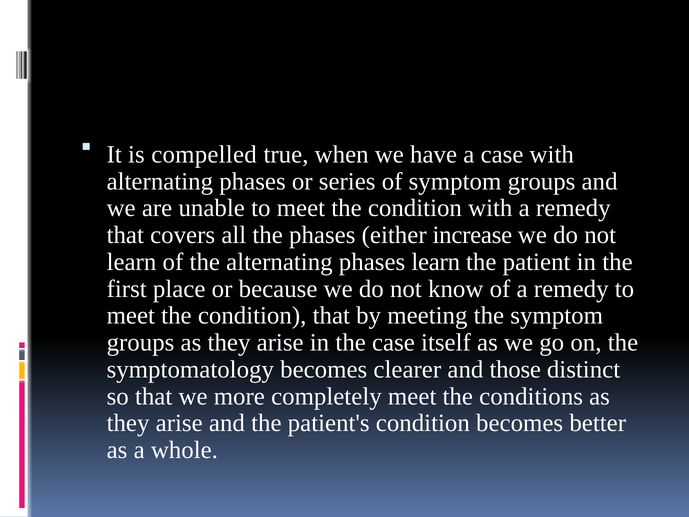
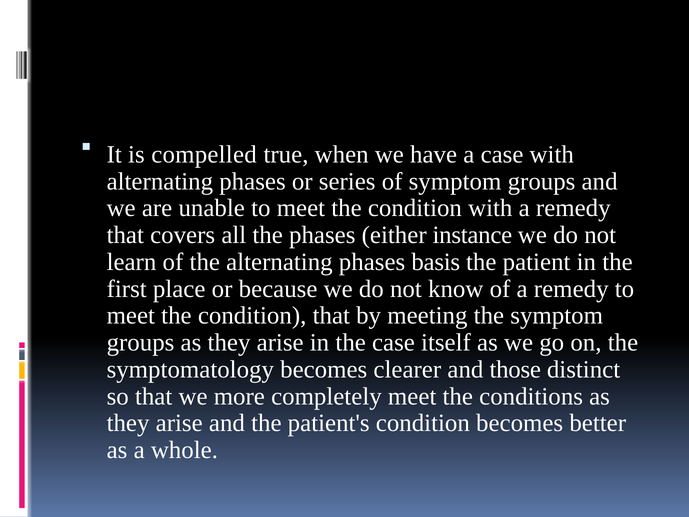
increase: increase -> instance
phases learn: learn -> basis
